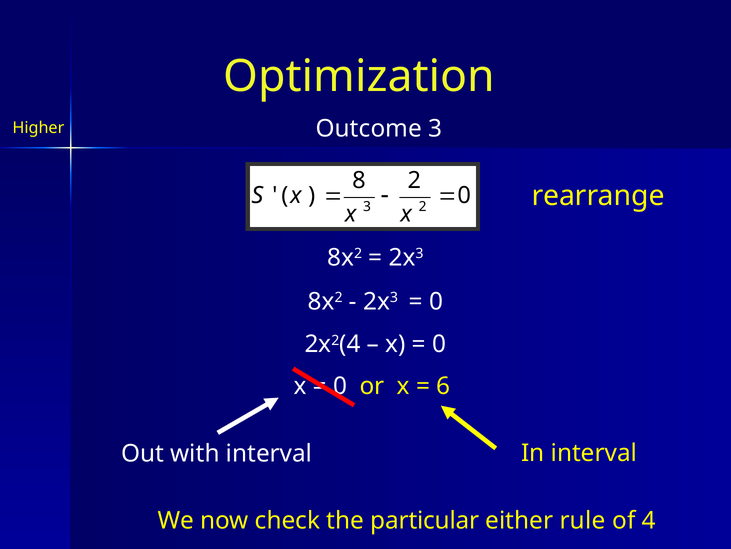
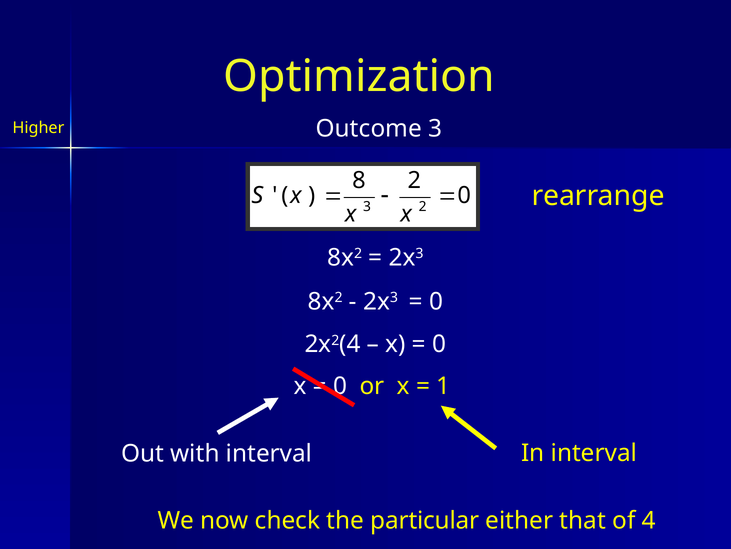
6: 6 -> 1
rule: rule -> that
